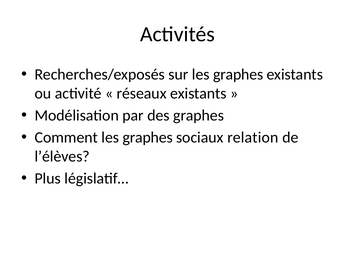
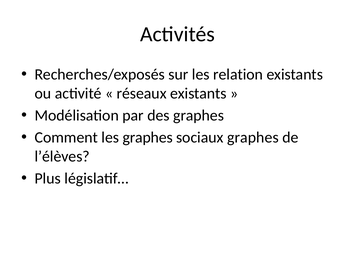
sur les graphes: graphes -> relation
sociaux relation: relation -> graphes
